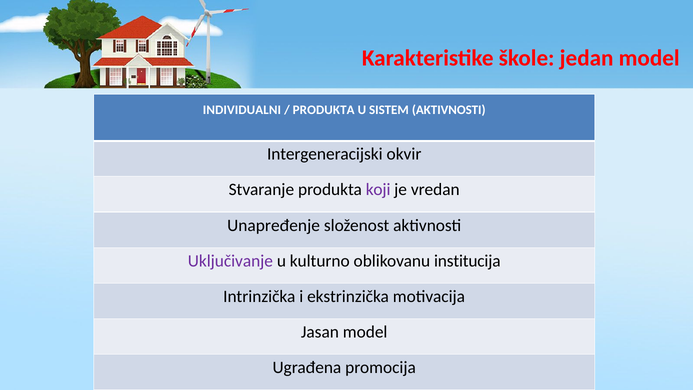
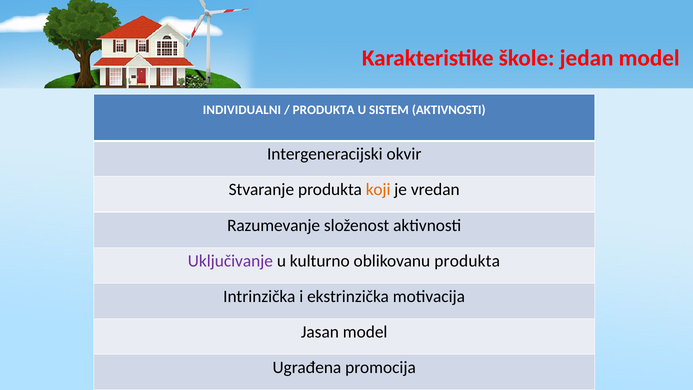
koji colour: purple -> orange
Unapređenje: Unapređenje -> Razumevanje
oblikovanu institucija: institucija -> produkta
